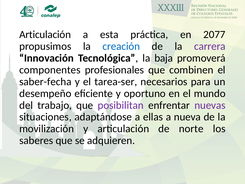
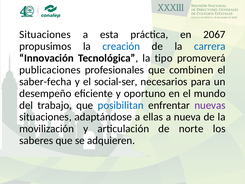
Articulación at (45, 34): Articulación -> Situaciones
2077: 2077 -> 2067
carrera colour: purple -> blue
baja: baja -> tipo
componentes: componentes -> publicaciones
tarea-ser: tarea-ser -> social-ser
posibilitan colour: purple -> blue
